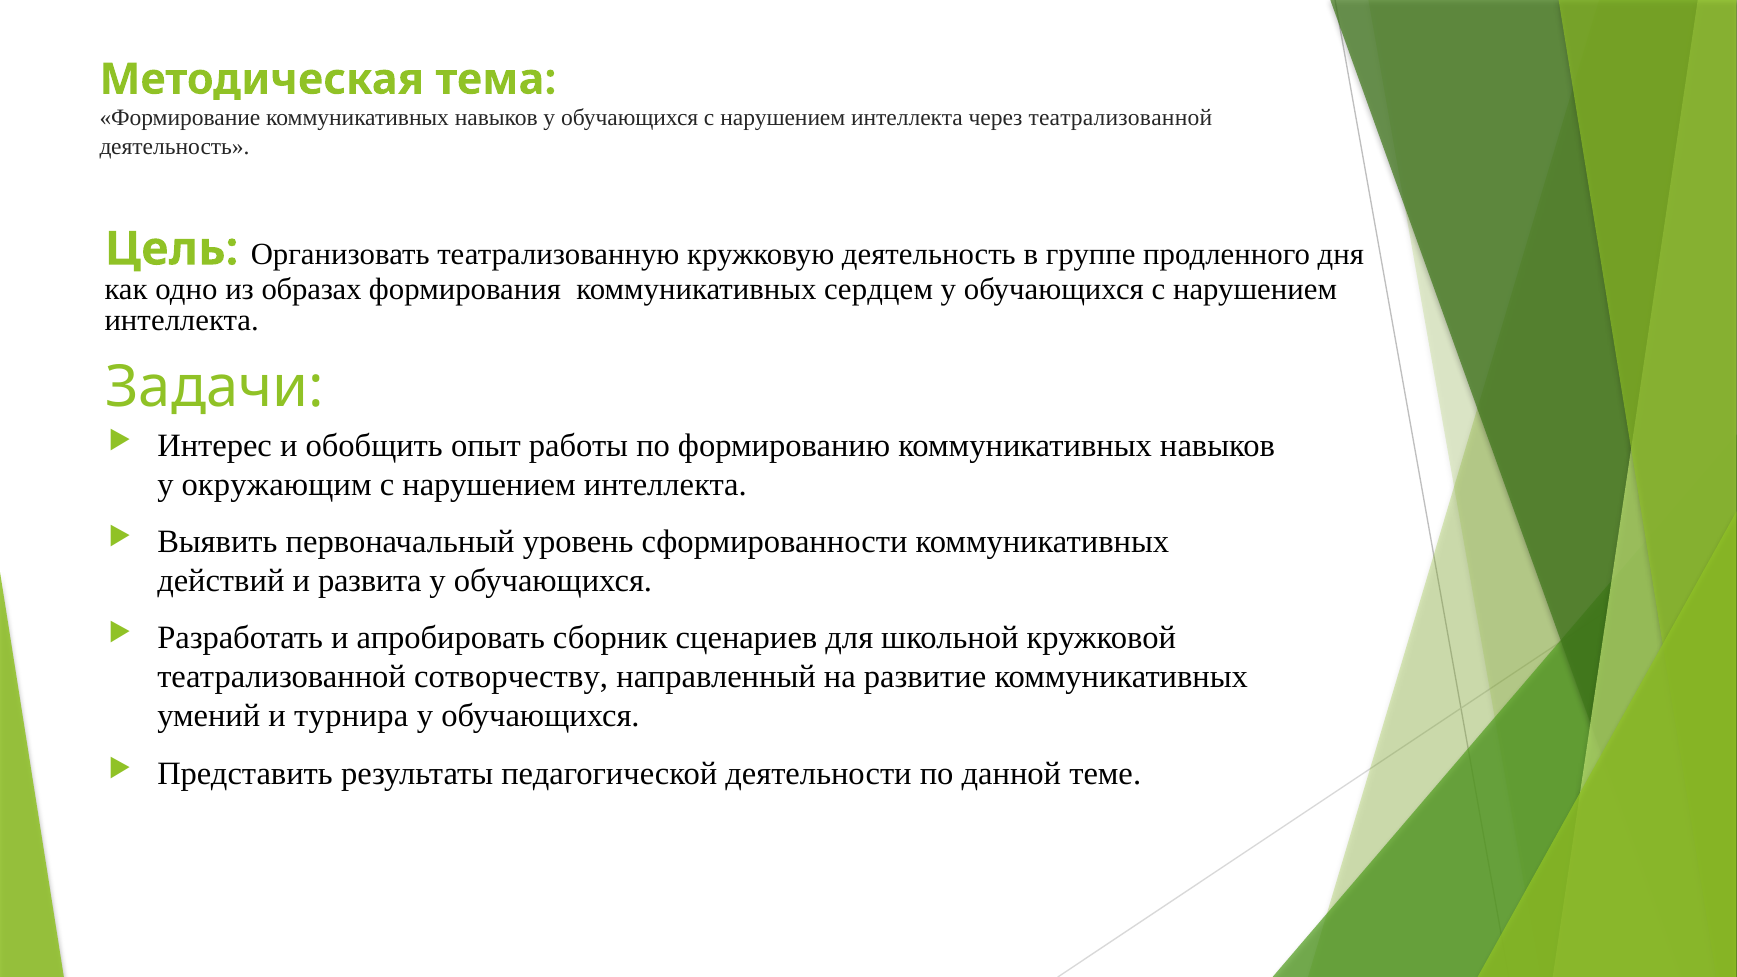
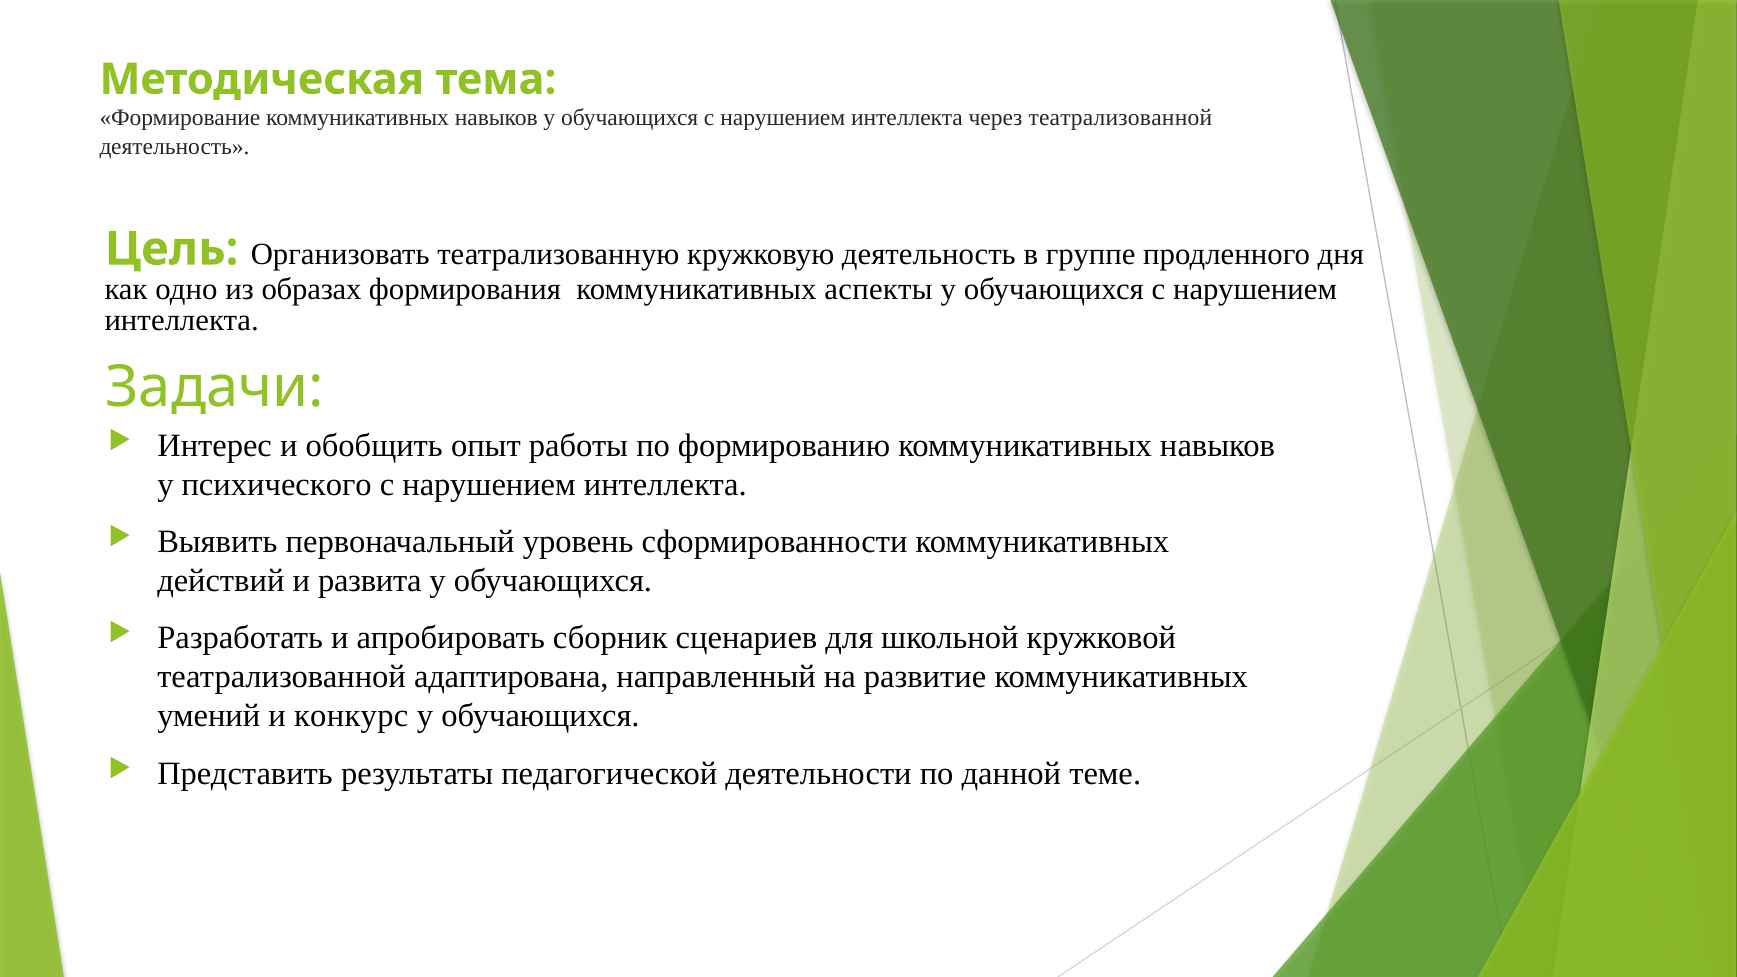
сердцем: сердцем -> аспекты
окружающим: окружающим -> психического
сотворчеству: сотворчеству -> адаптирована
турнира: турнира -> конкурс
